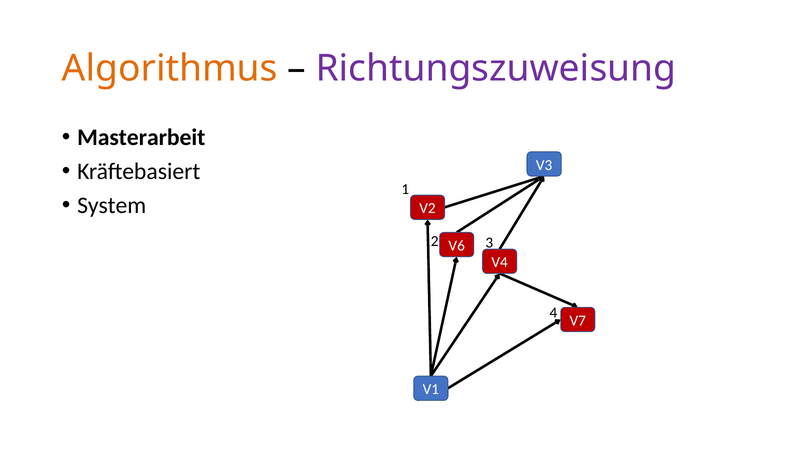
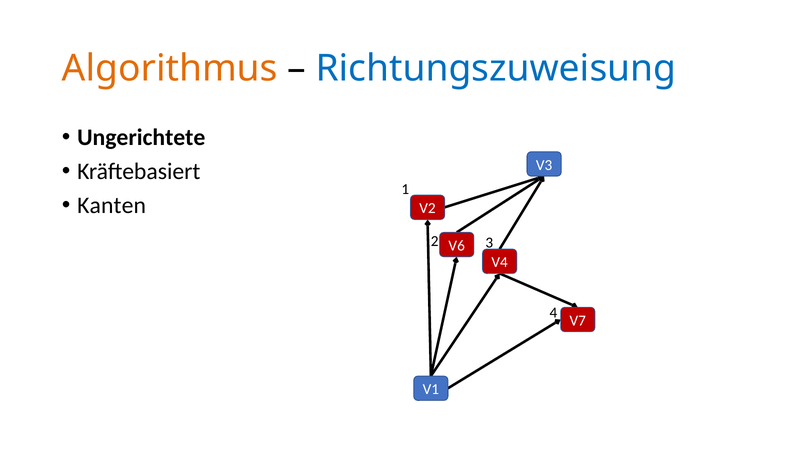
Richtungszuweisung colour: purple -> blue
Masterarbeit: Masterarbeit -> Ungerichtete
System: System -> Kanten
